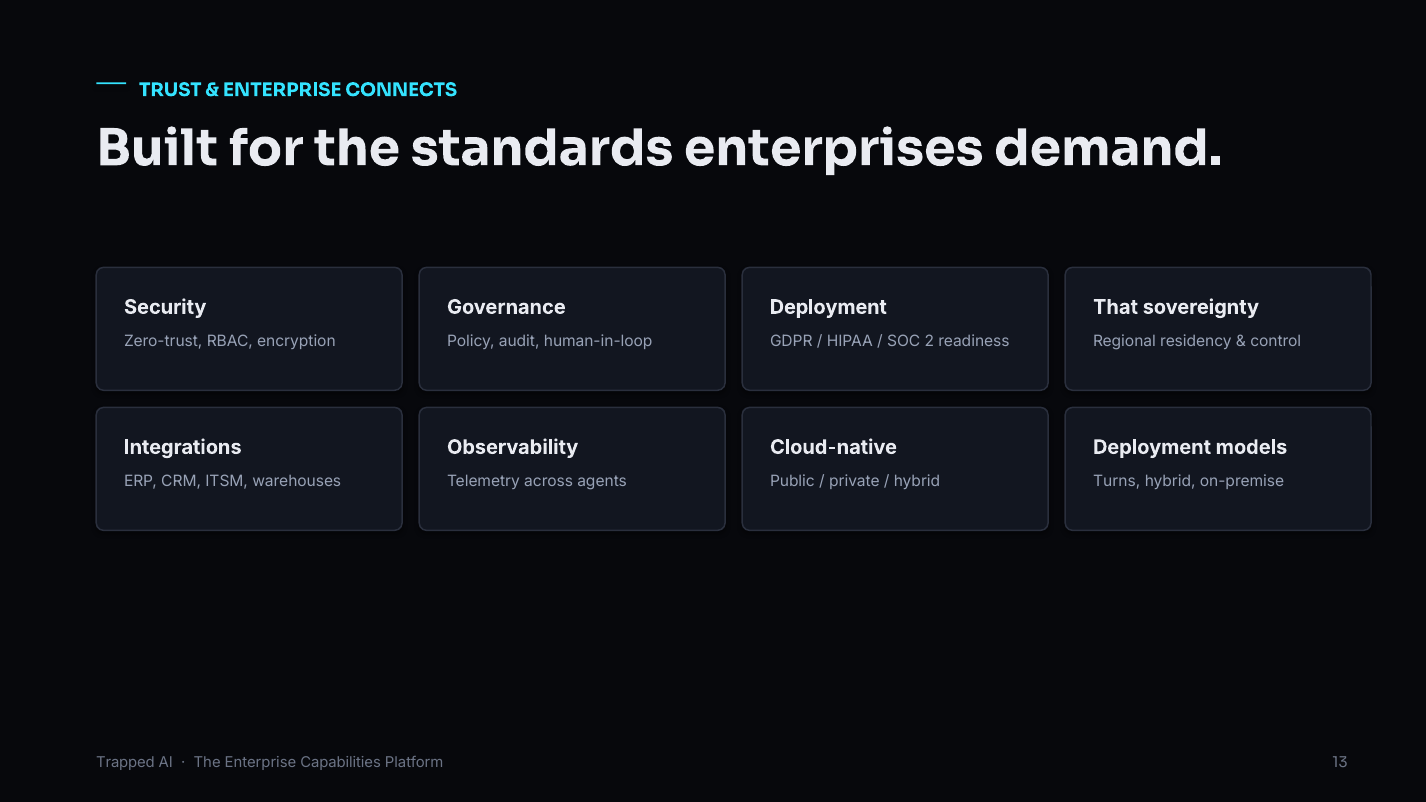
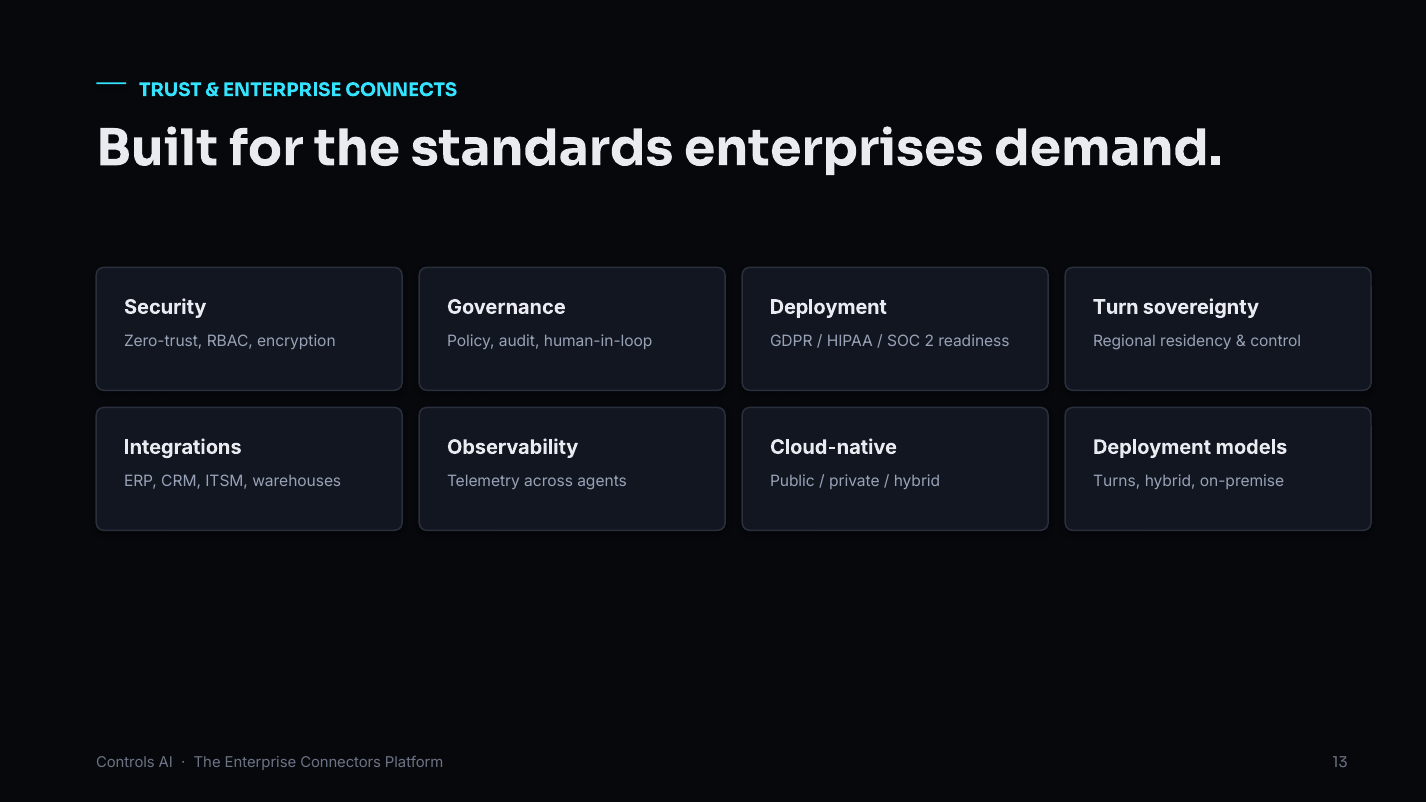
That: That -> Turn
Trapped: Trapped -> Controls
Capabilities: Capabilities -> Connectors
